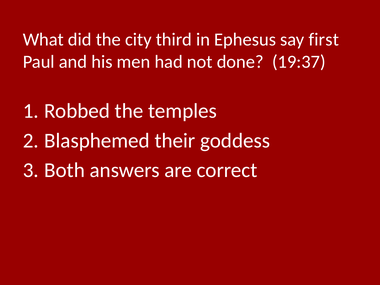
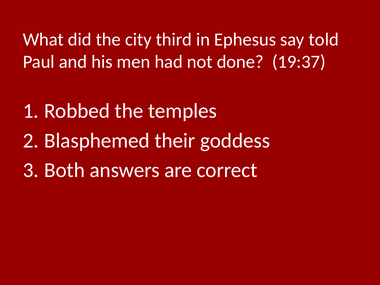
first: first -> told
